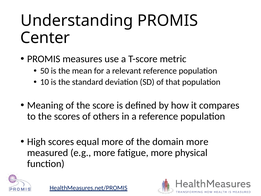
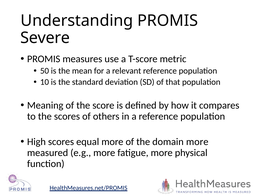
Center: Center -> Severe
